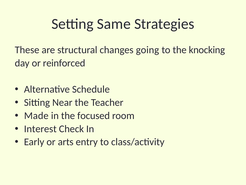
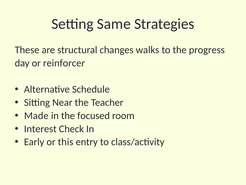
going: going -> walks
knocking: knocking -> progress
reinforced: reinforced -> reinforcer
arts: arts -> this
